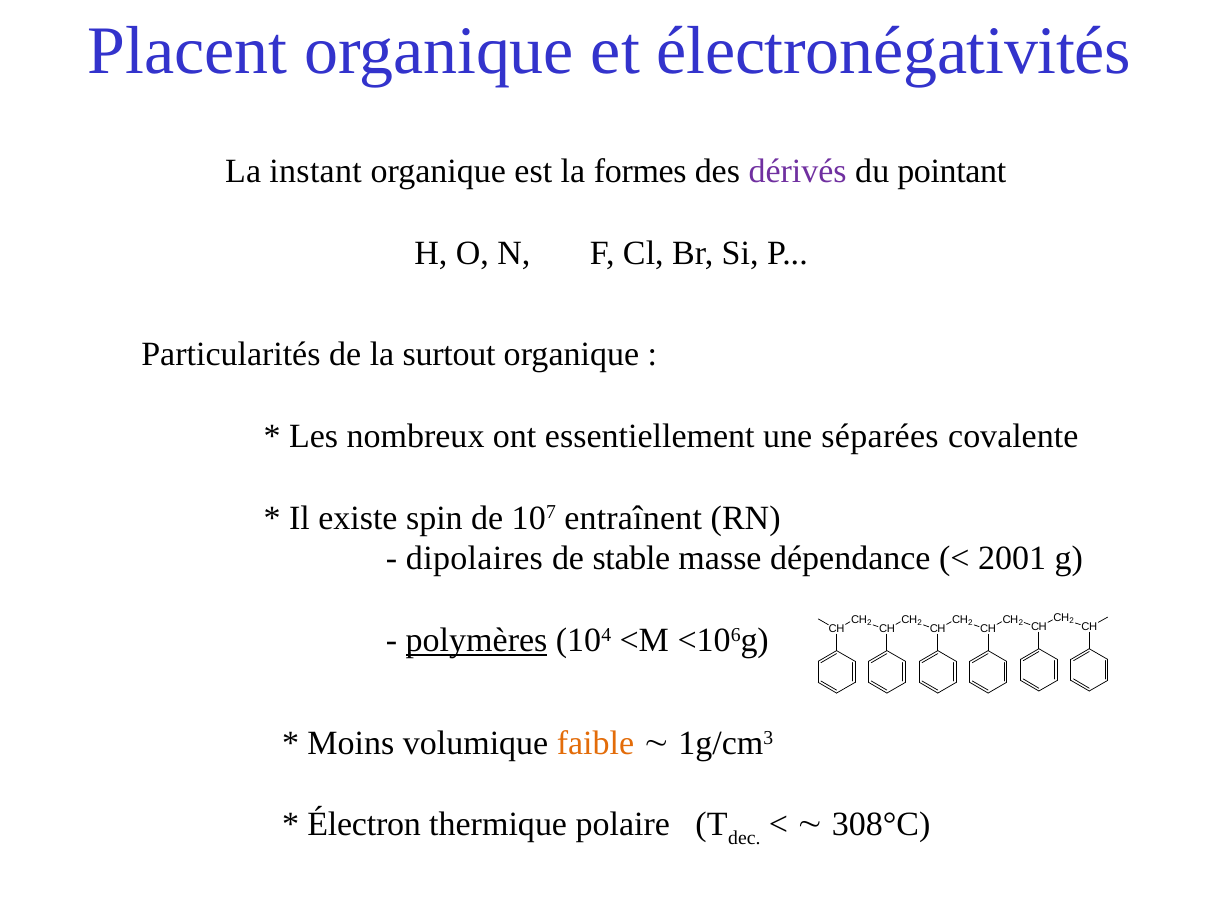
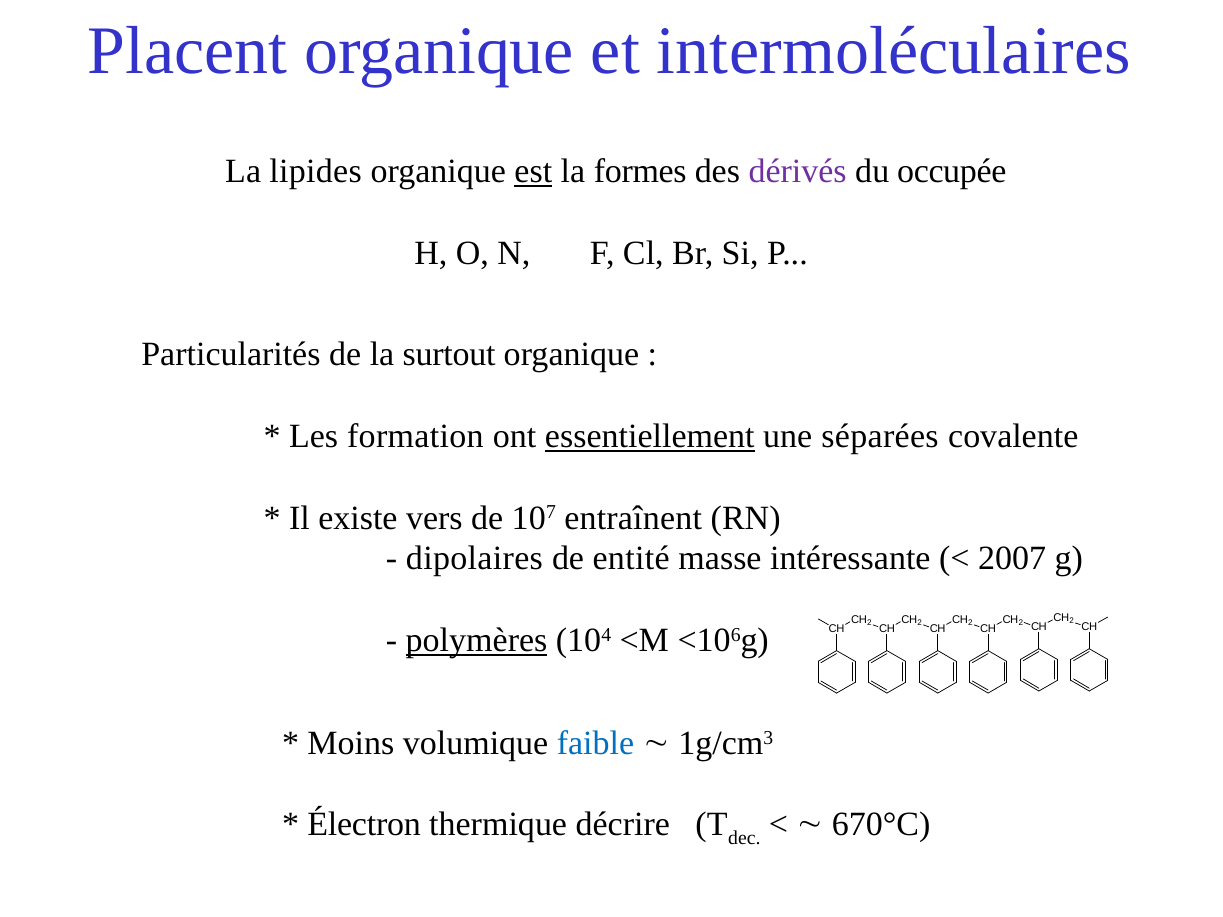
électronégativités: électronégativités -> intermoléculaires
instant: instant -> lipides
est underline: none -> present
pointant: pointant -> occupée
nombreux: nombreux -> formation
essentiellement underline: none -> present
spin: spin -> vers
stable: stable -> entité
dépendance: dépendance -> intéressante
2001: 2001 -> 2007
faible colour: orange -> blue
polaire: polaire -> décrire
308°C: 308°C -> 670°C
